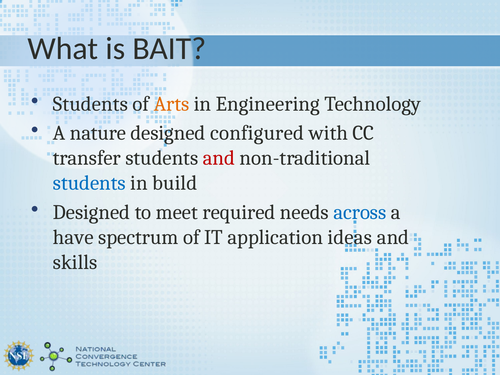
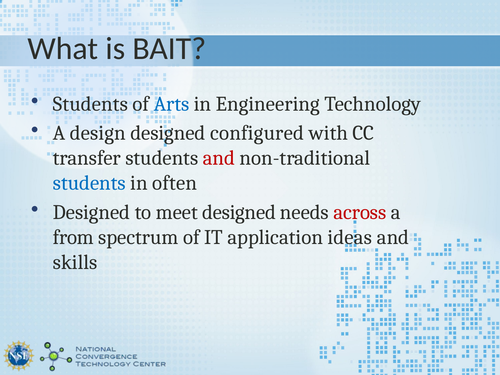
Arts colour: orange -> blue
nature: nature -> design
build: build -> often
meet required: required -> designed
across colour: blue -> red
have: have -> from
